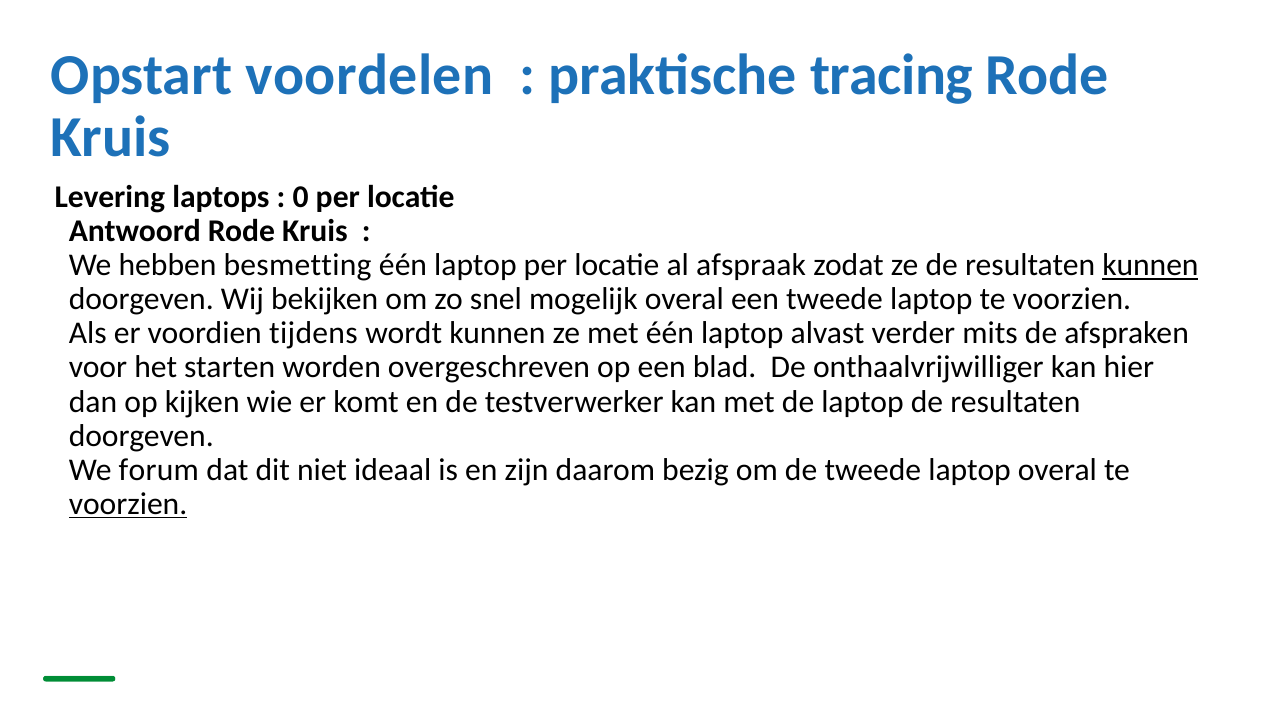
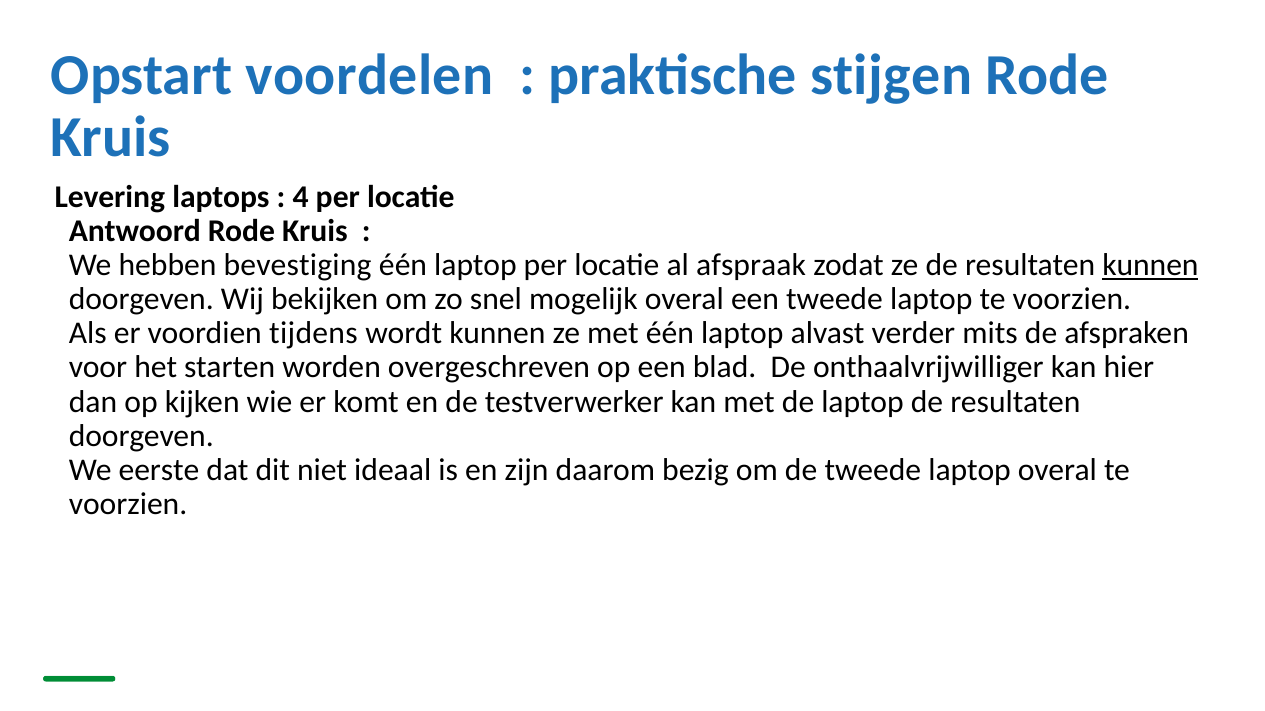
tracing: tracing -> stijgen
0: 0 -> 4
besmetting: besmetting -> bevestiging
forum: forum -> eerste
voorzien at (128, 504) underline: present -> none
